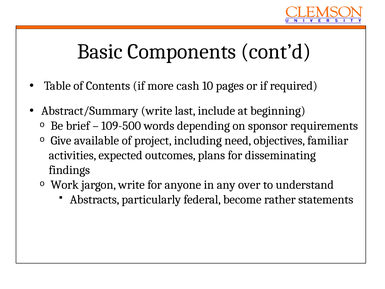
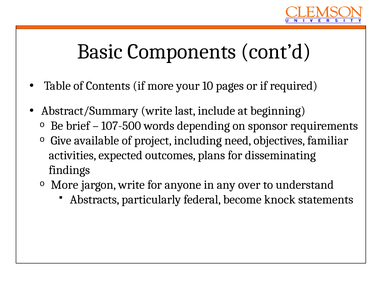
cash: cash -> your
109-500: 109-500 -> 107-500
Work at (65, 185): Work -> More
rather: rather -> knock
